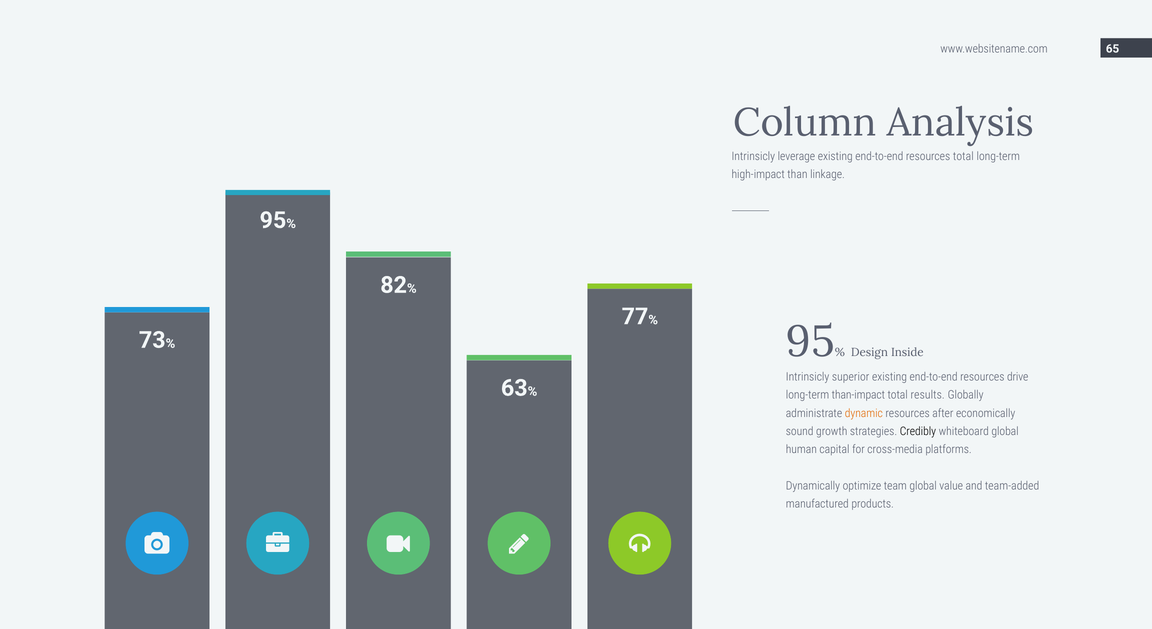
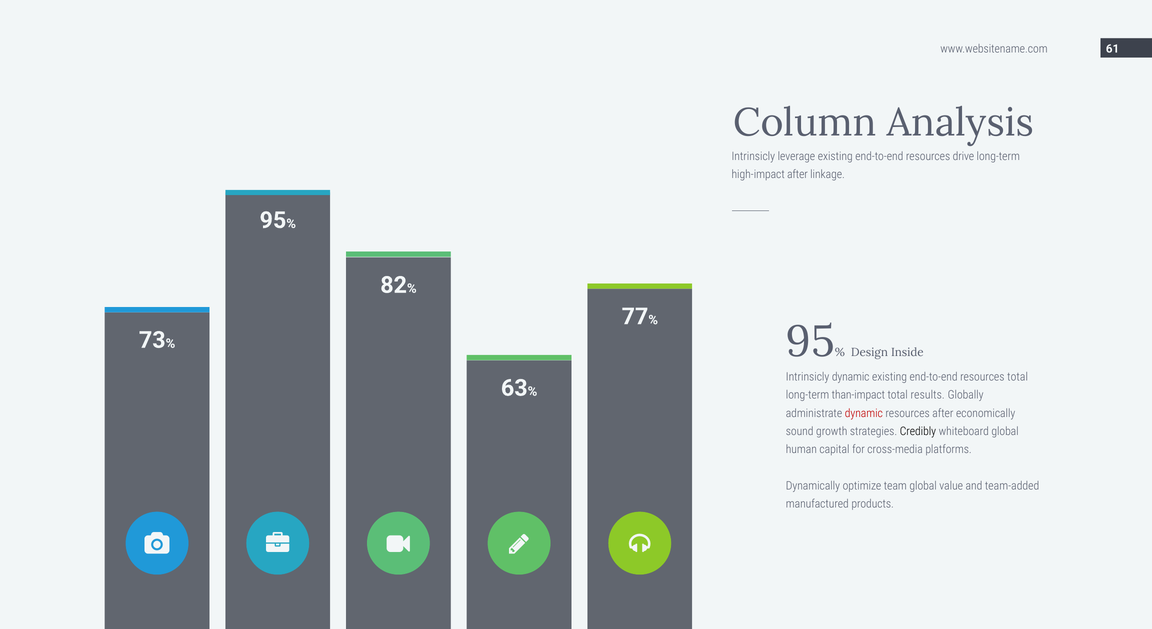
65: 65 -> 61
resources total: total -> drive
high-impact than: than -> after
Intrinsicly superior: superior -> dynamic
resources drive: drive -> total
dynamic at (864, 413) colour: orange -> red
